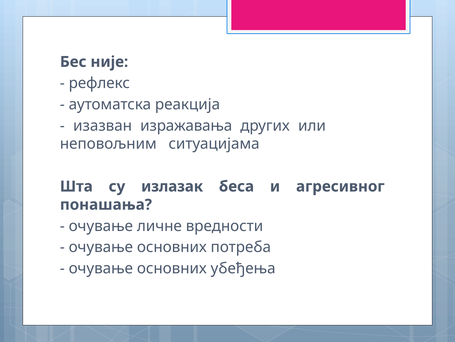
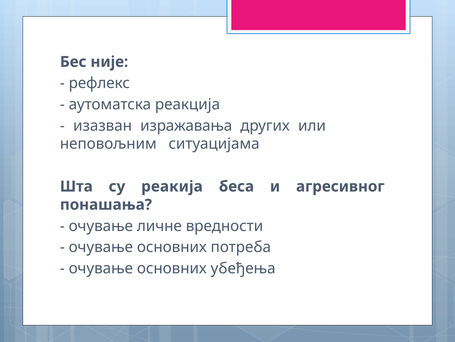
излазак: излазак -> реакија
